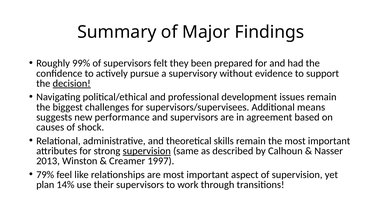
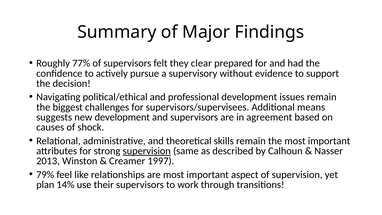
99%: 99% -> 77%
been: been -> clear
decision underline: present -> none
new performance: performance -> development
